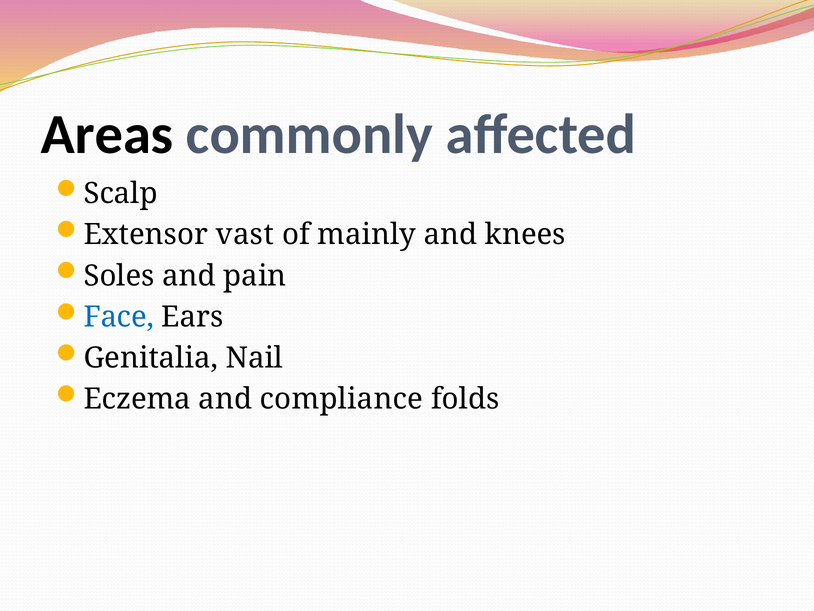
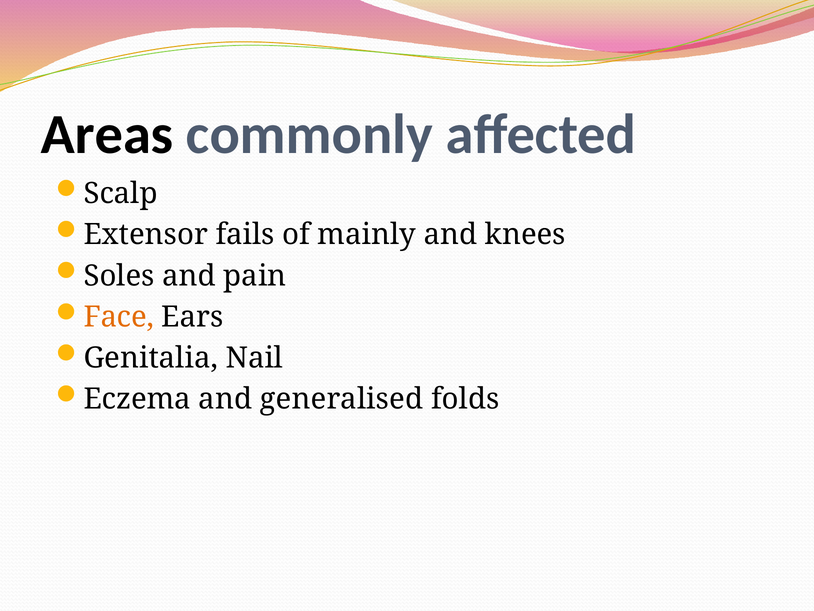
vast: vast -> fails
Face colour: blue -> orange
compliance: compliance -> generalised
